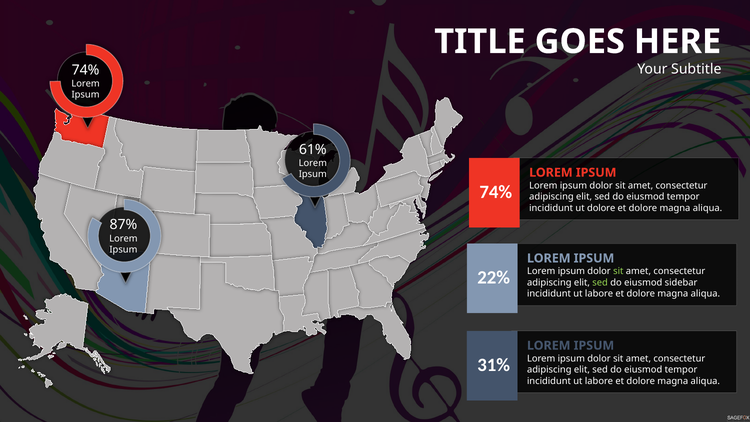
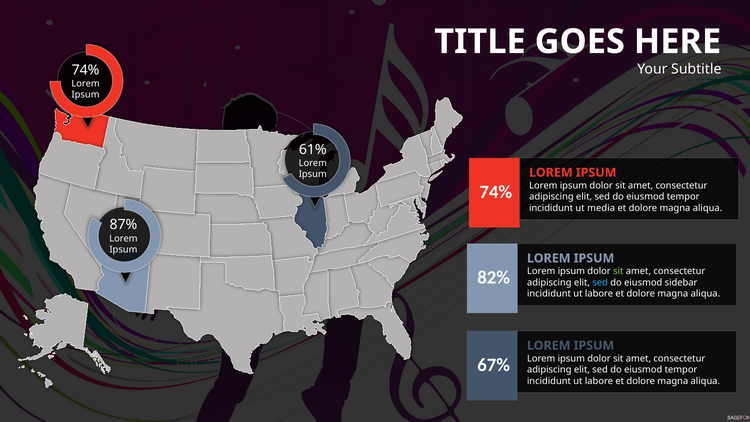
ut dolore: dolore -> media
22%: 22% -> 82%
sed at (600, 282) colour: light green -> light blue
31%: 31% -> 67%
